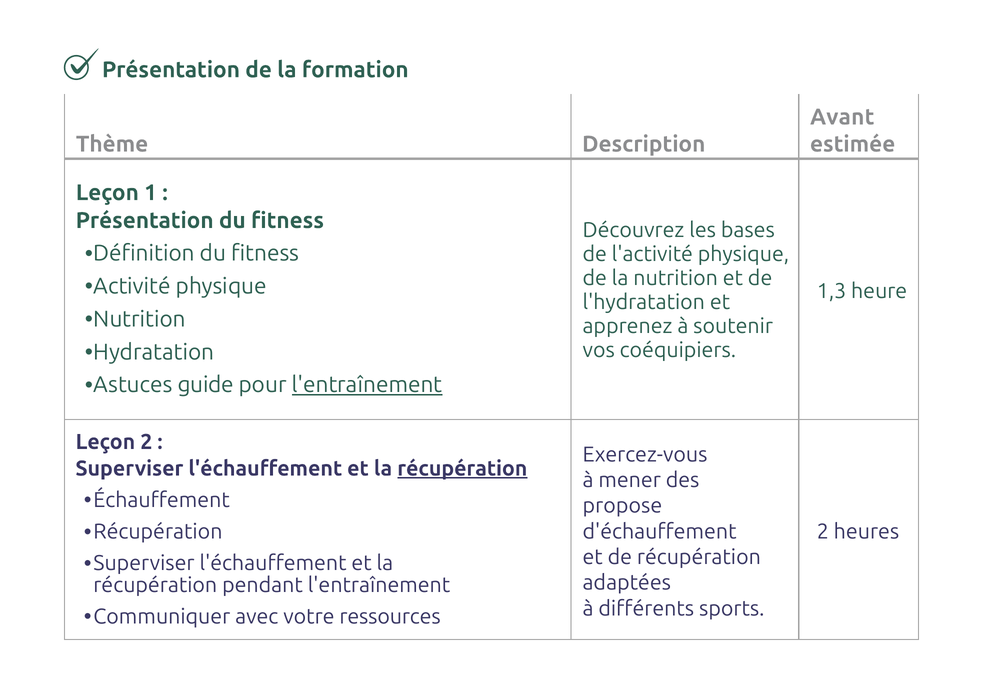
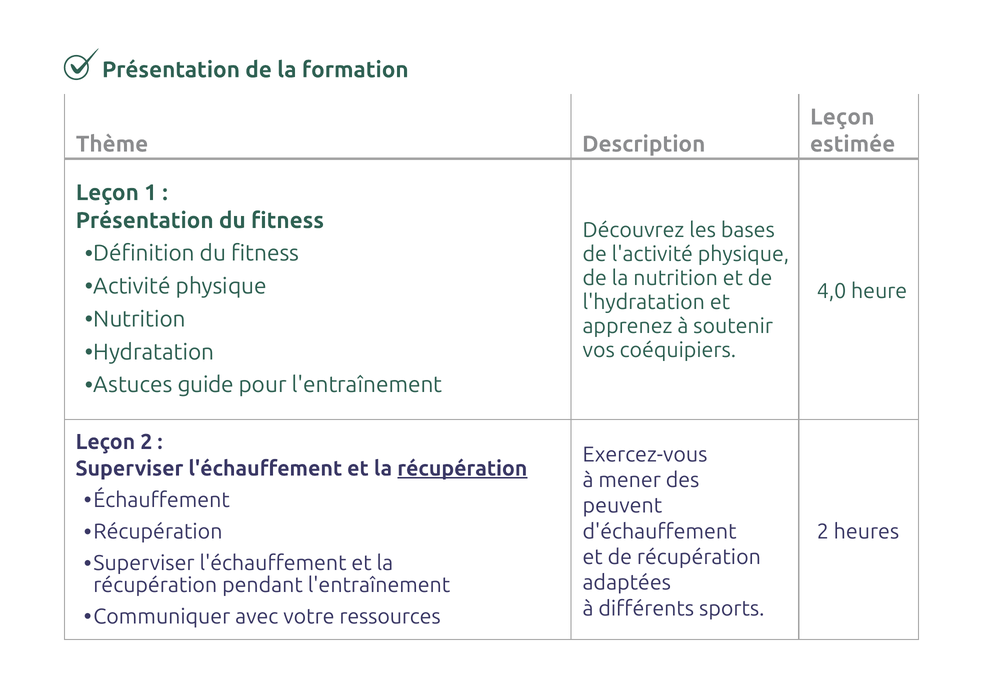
Avant at (842, 117): Avant -> Leçon
1,3: 1,3 -> 4,0
l'entraînement at (367, 385) underline: present -> none
propose: propose -> peuvent
